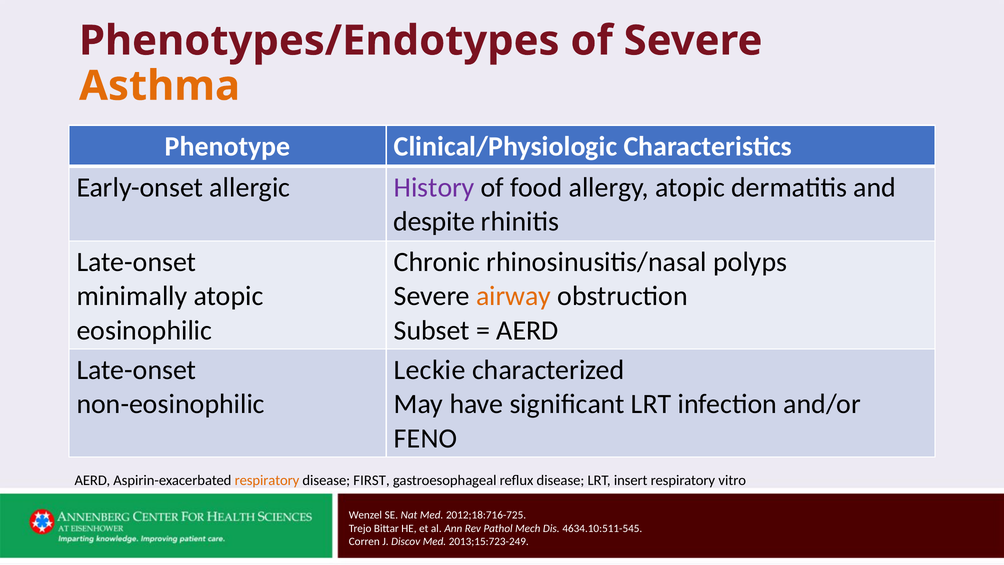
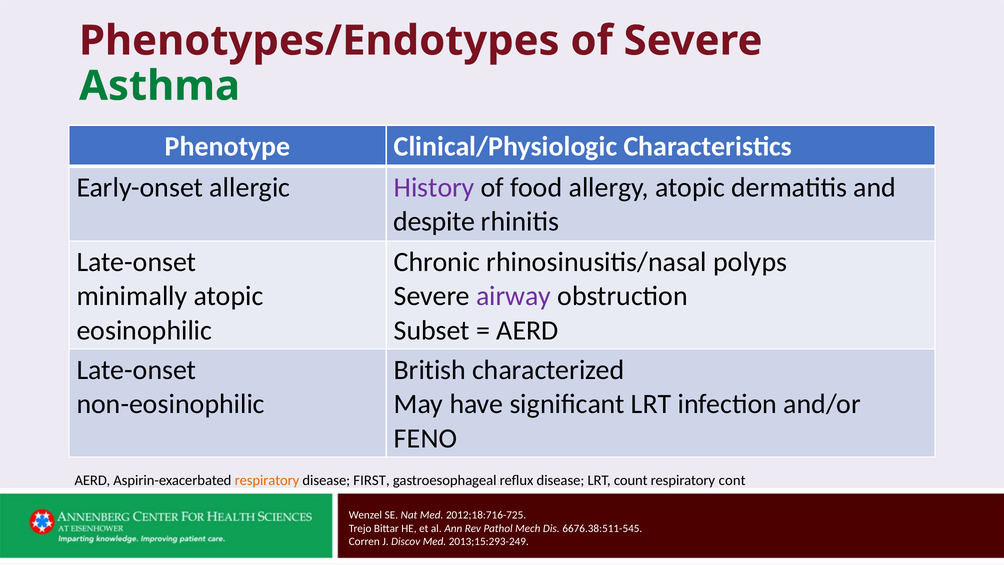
Asthma colour: orange -> green
airway colour: orange -> purple
Leckie: Leckie -> British
insert: insert -> count
vitro: vitro -> cont
4634.10:511-545: 4634.10:511-545 -> 6676.38:511-545
2013;15:723-249: 2013;15:723-249 -> 2013;15:293-249
